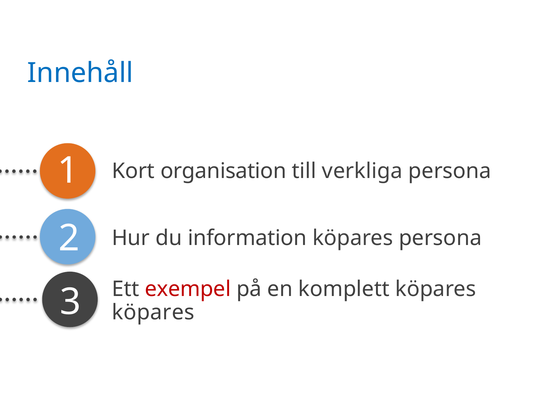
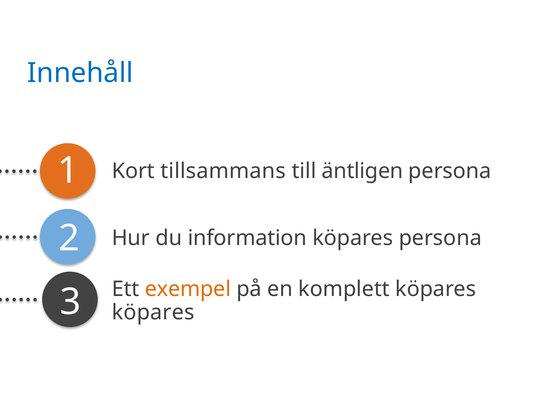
organisation: organisation -> tillsammans
verkliga: verkliga -> äntligen
exempel colour: red -> orange
